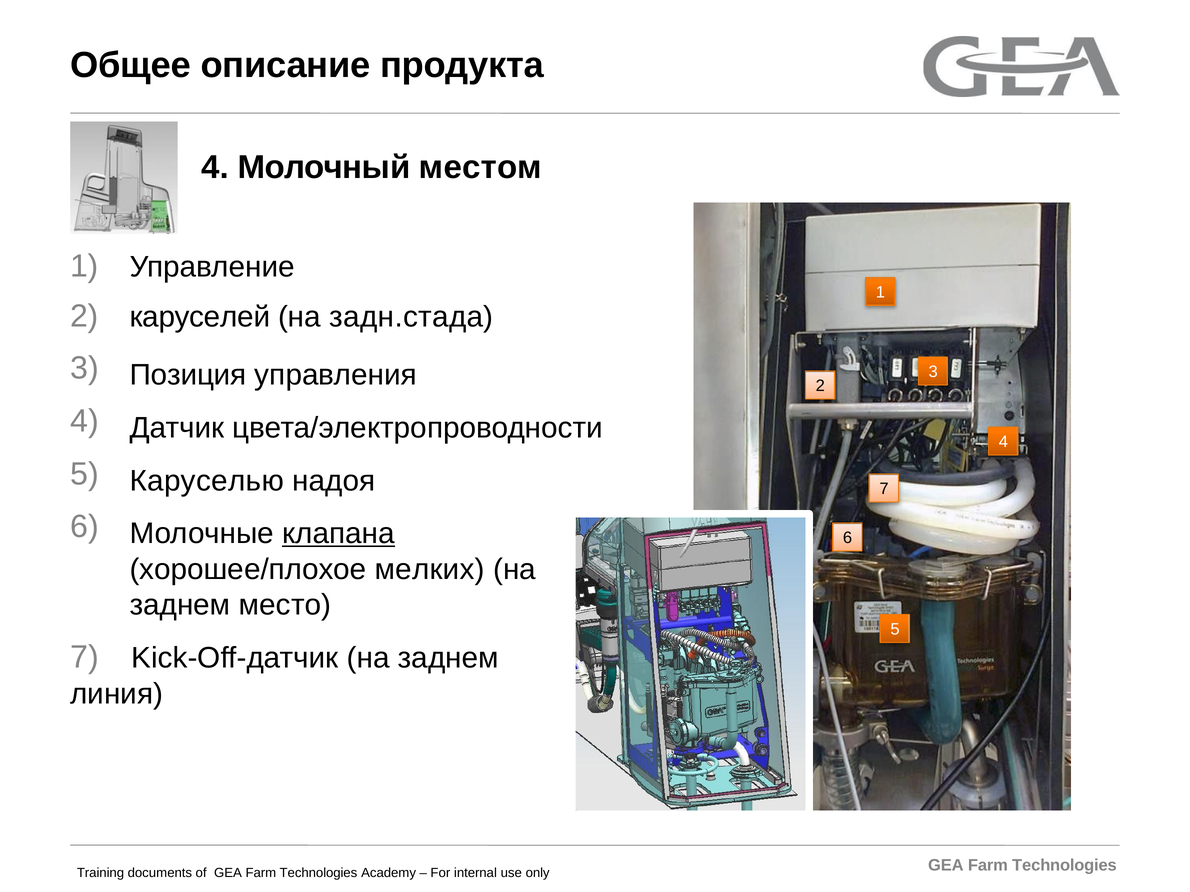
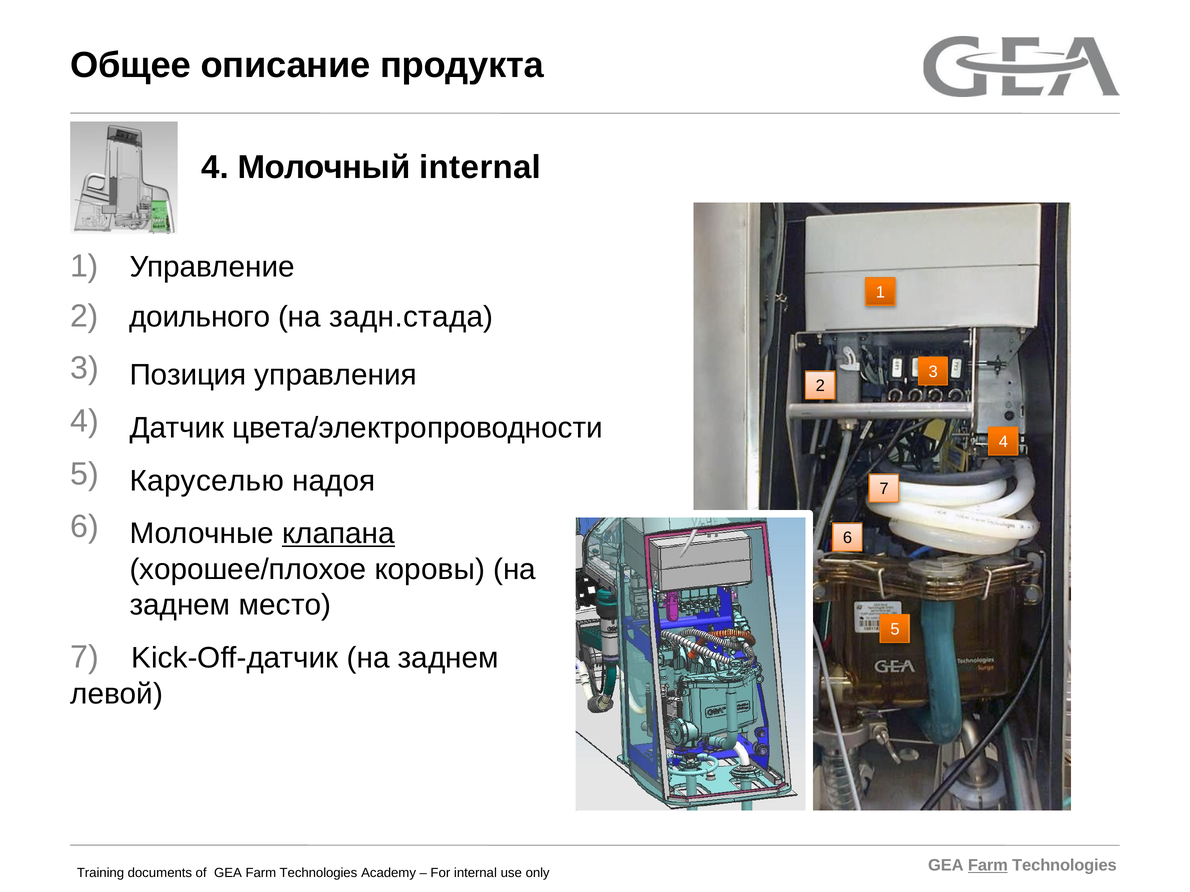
Молочный местом: местом -> internal
каруселей: каруселей -> доильного
мелких: мелких -> коровы
линия: линия -> левой
Farm at (988, 866) underline: none -> present
